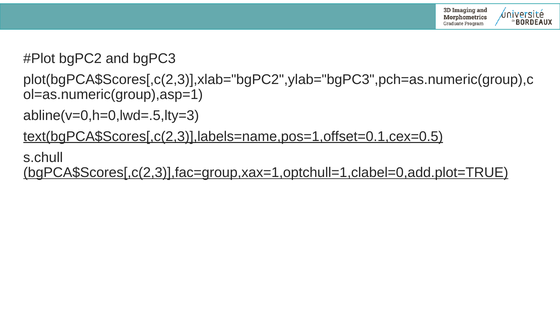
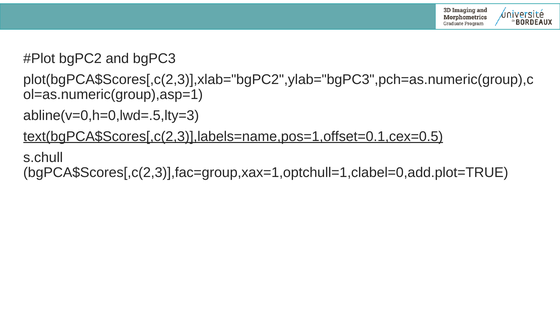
bgPCA$Scores[,c(2,3)],fac=group,xax=1,optchull=1,clabel=0,add.plot=TRUE underline: present -> none
